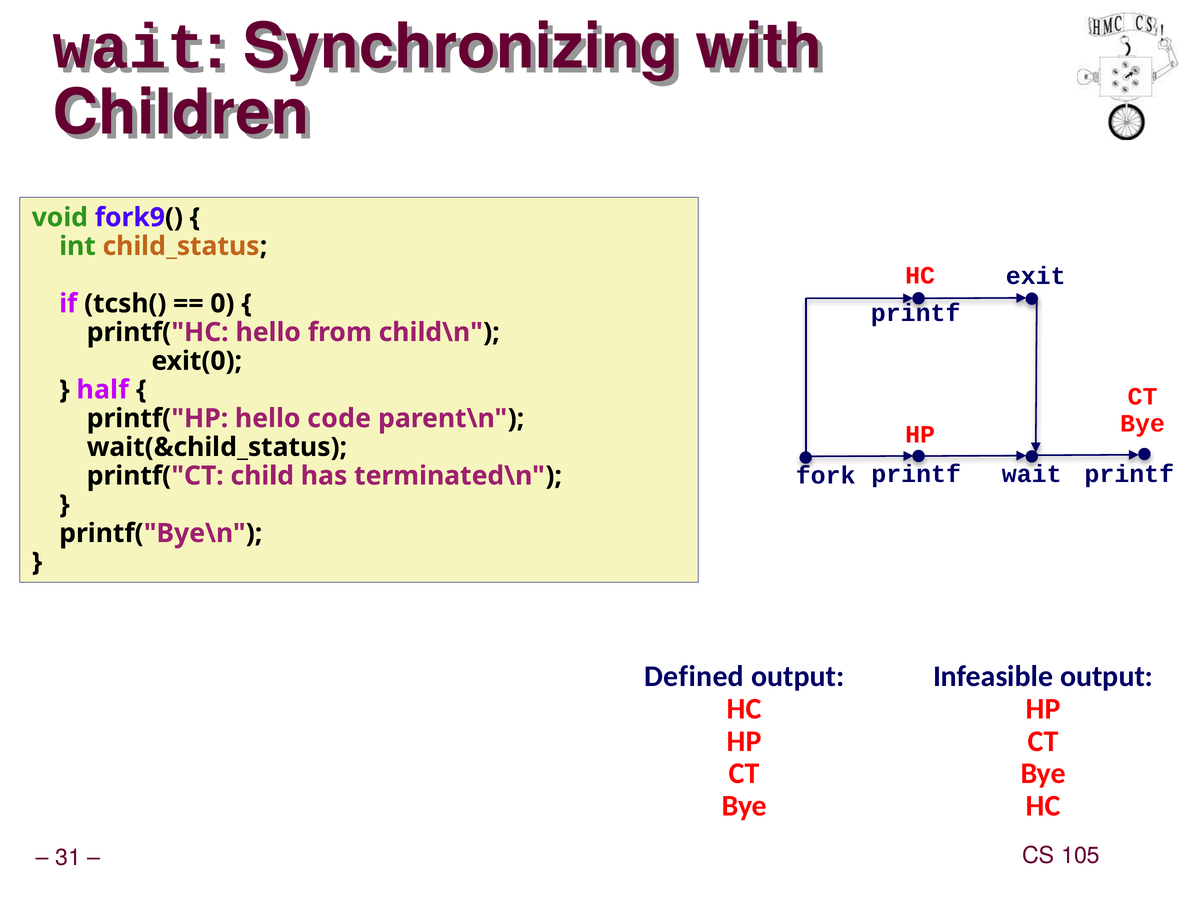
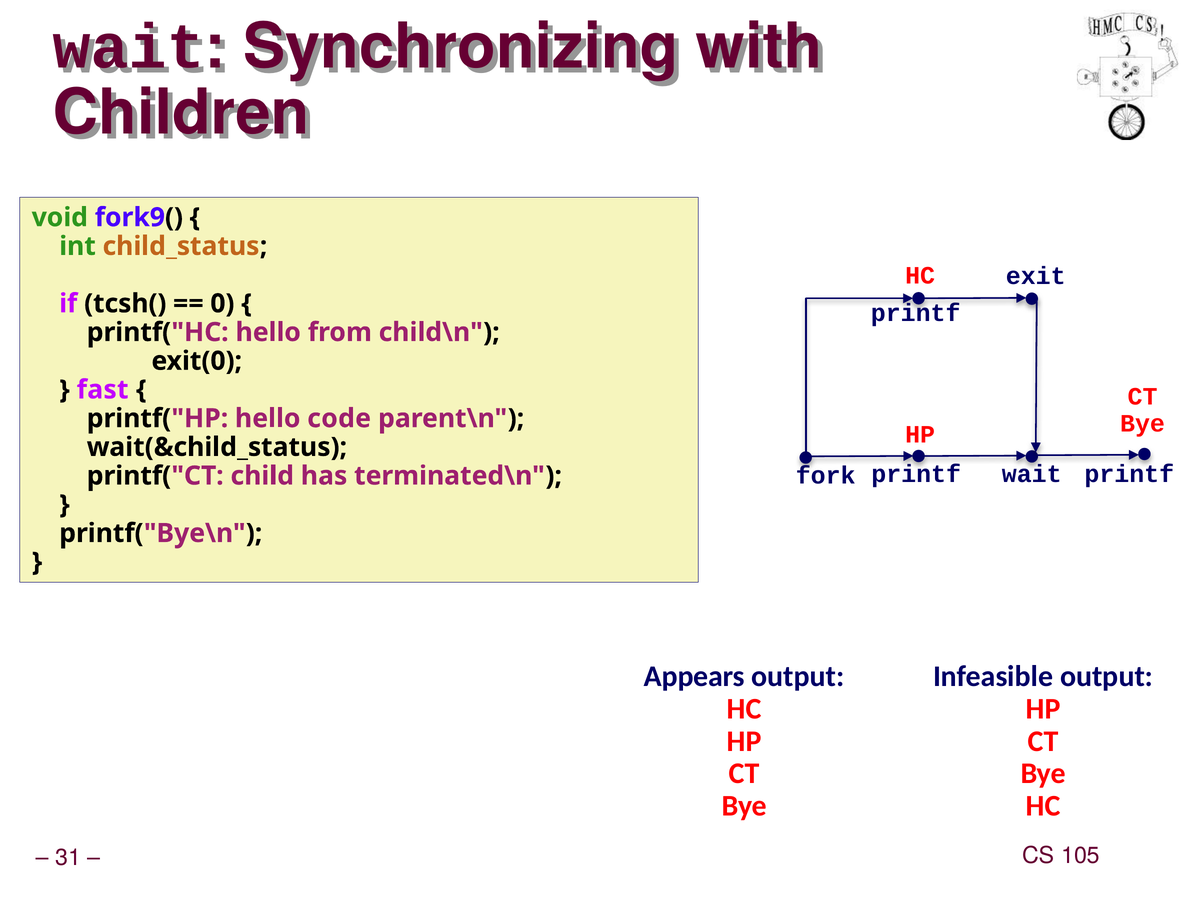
half: half -> fast
Defined: Defined -> Appears
